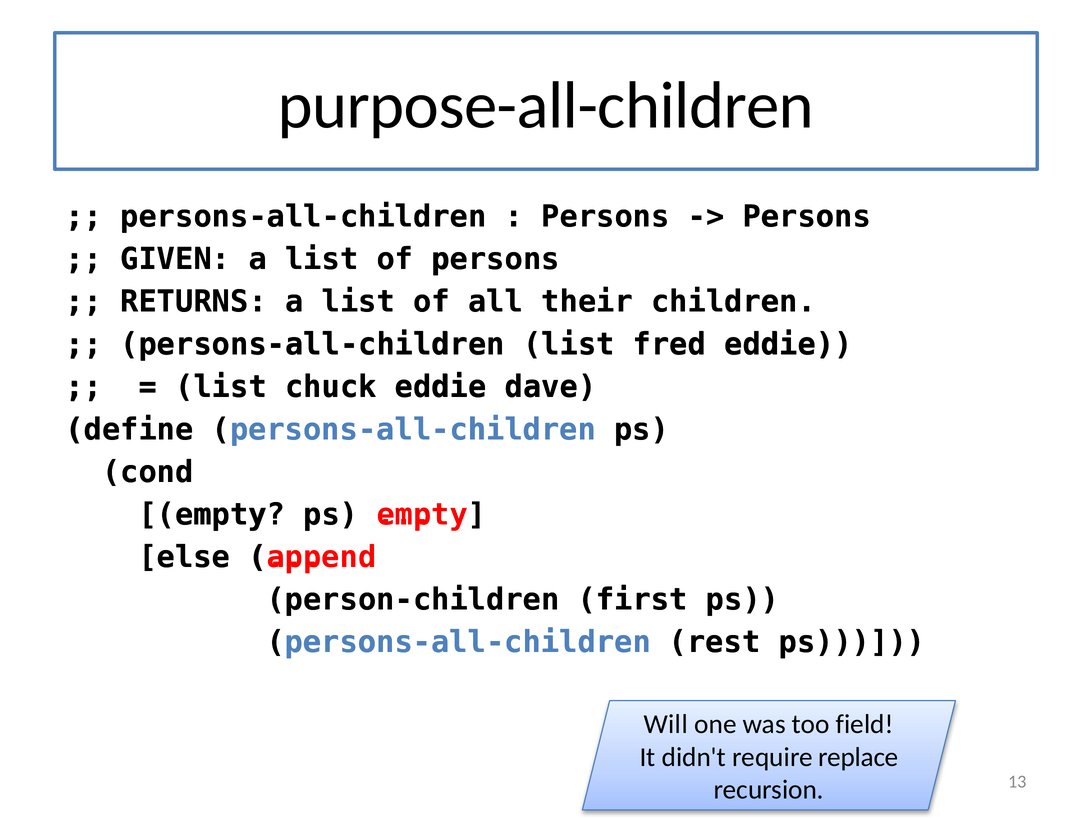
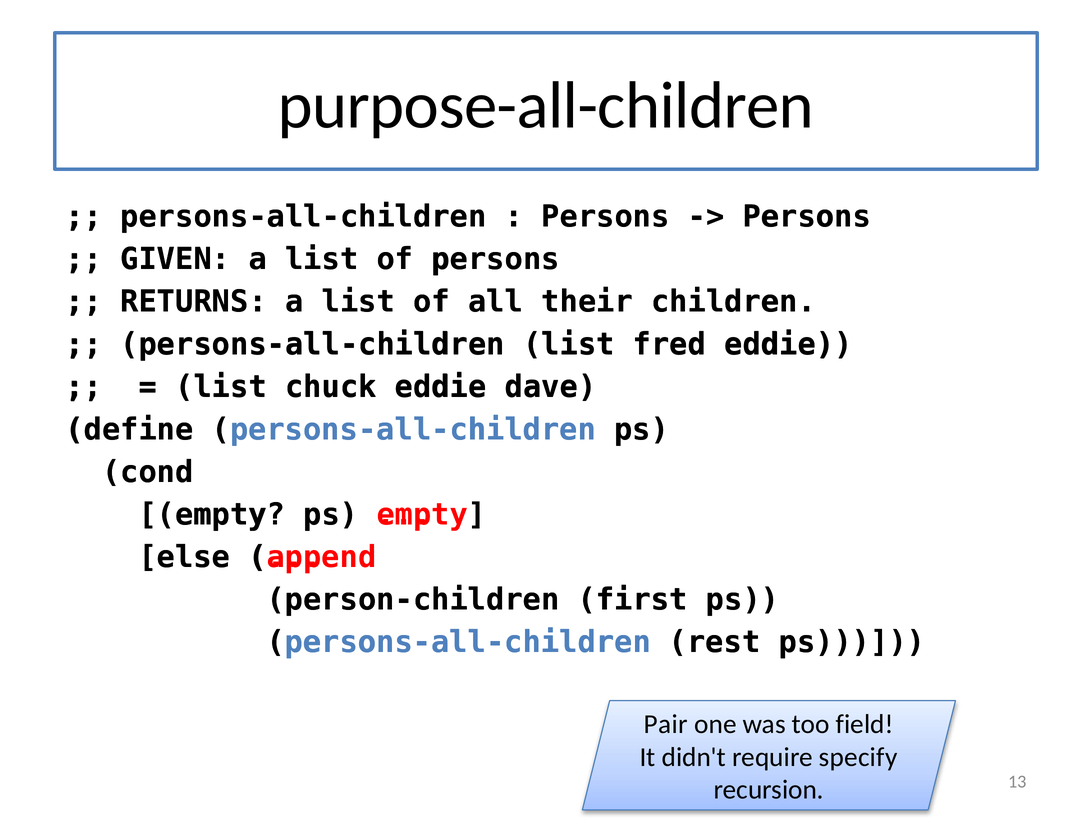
Will: Will -> Pair
replace: replace -> specify
